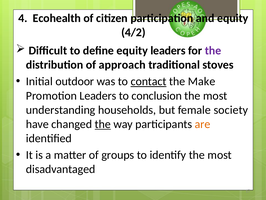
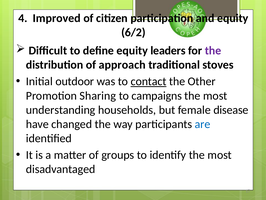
Ecohealth: Ecohealth -> Improved
4/2: 4/2 -> 6/2
Make: Make -> Other
Promotion Leaders: Leaders -> Sharing
conclusion: conclusion -> campaigns
society: society -> disease
the at (103, 124) underline: present -> none
are colour: orange -> blue
